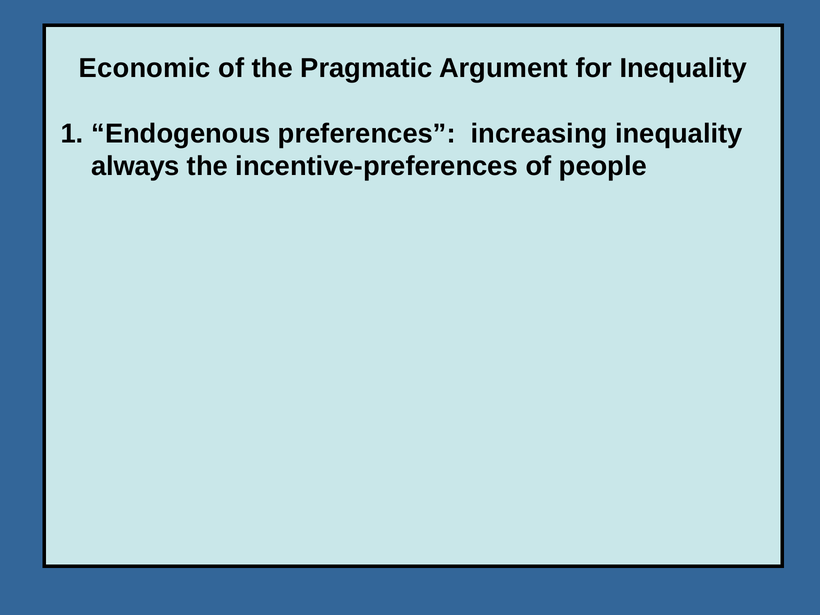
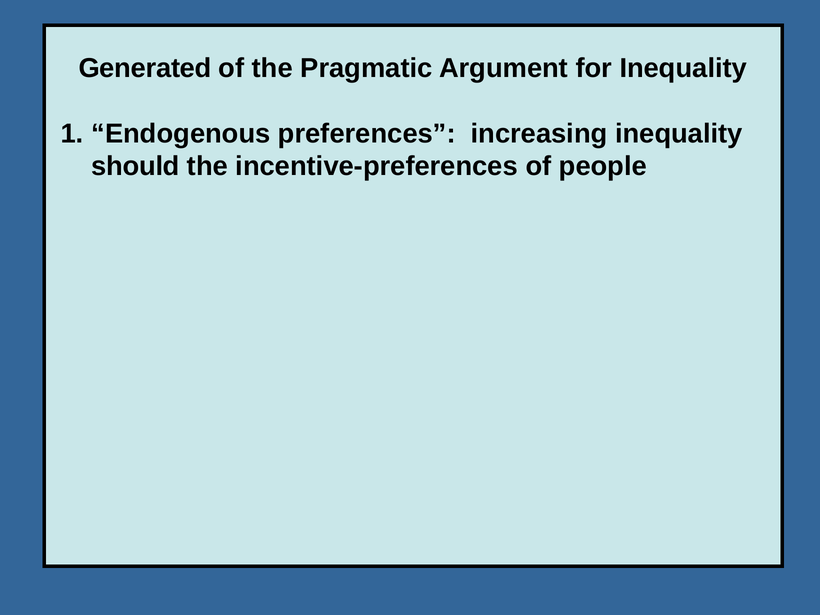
Economic: Economic -> Generated
always at (136, 166): always -> should
